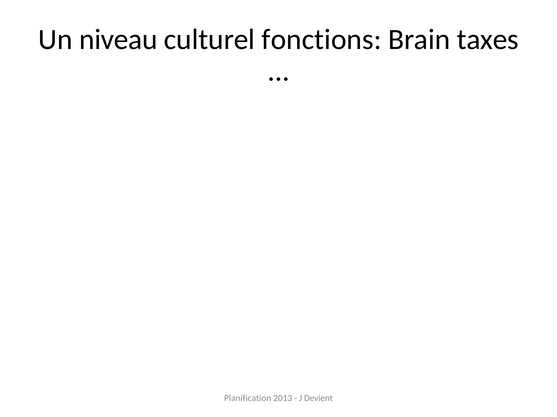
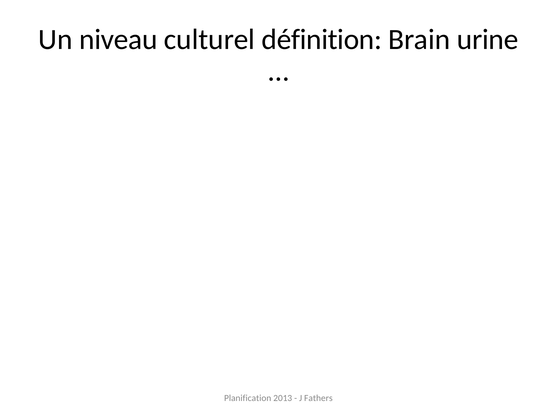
fonctions: fonctions -> définition
taxes: taxes -> urine
Devient: Devient -> Fathers
